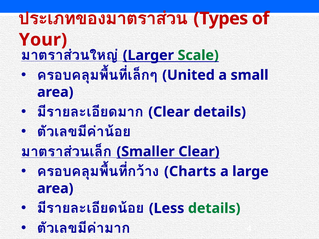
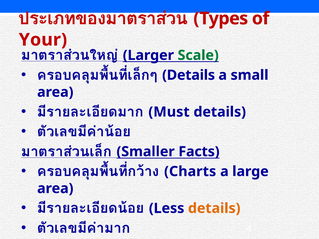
United at (188, 75): United -> Details
Clear at (169, 112): Clear -> Must
Smaller Clear: Clear -> Facts
details at (214, 208) colour: green -> orange
